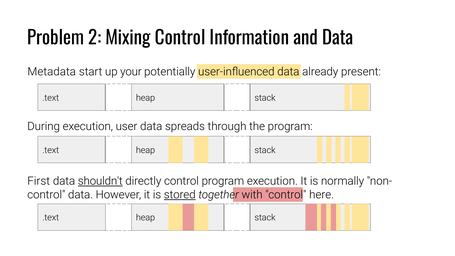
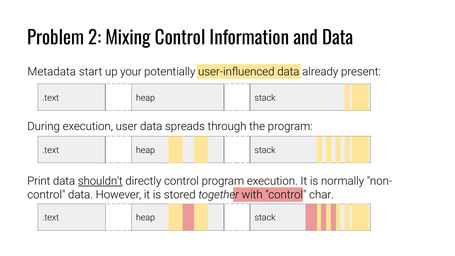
First: First -> Print
stored underline: present -> none
here: here -> char
